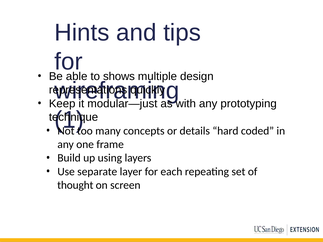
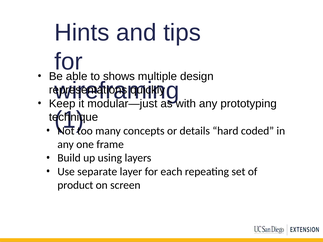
thought: thought -> product
